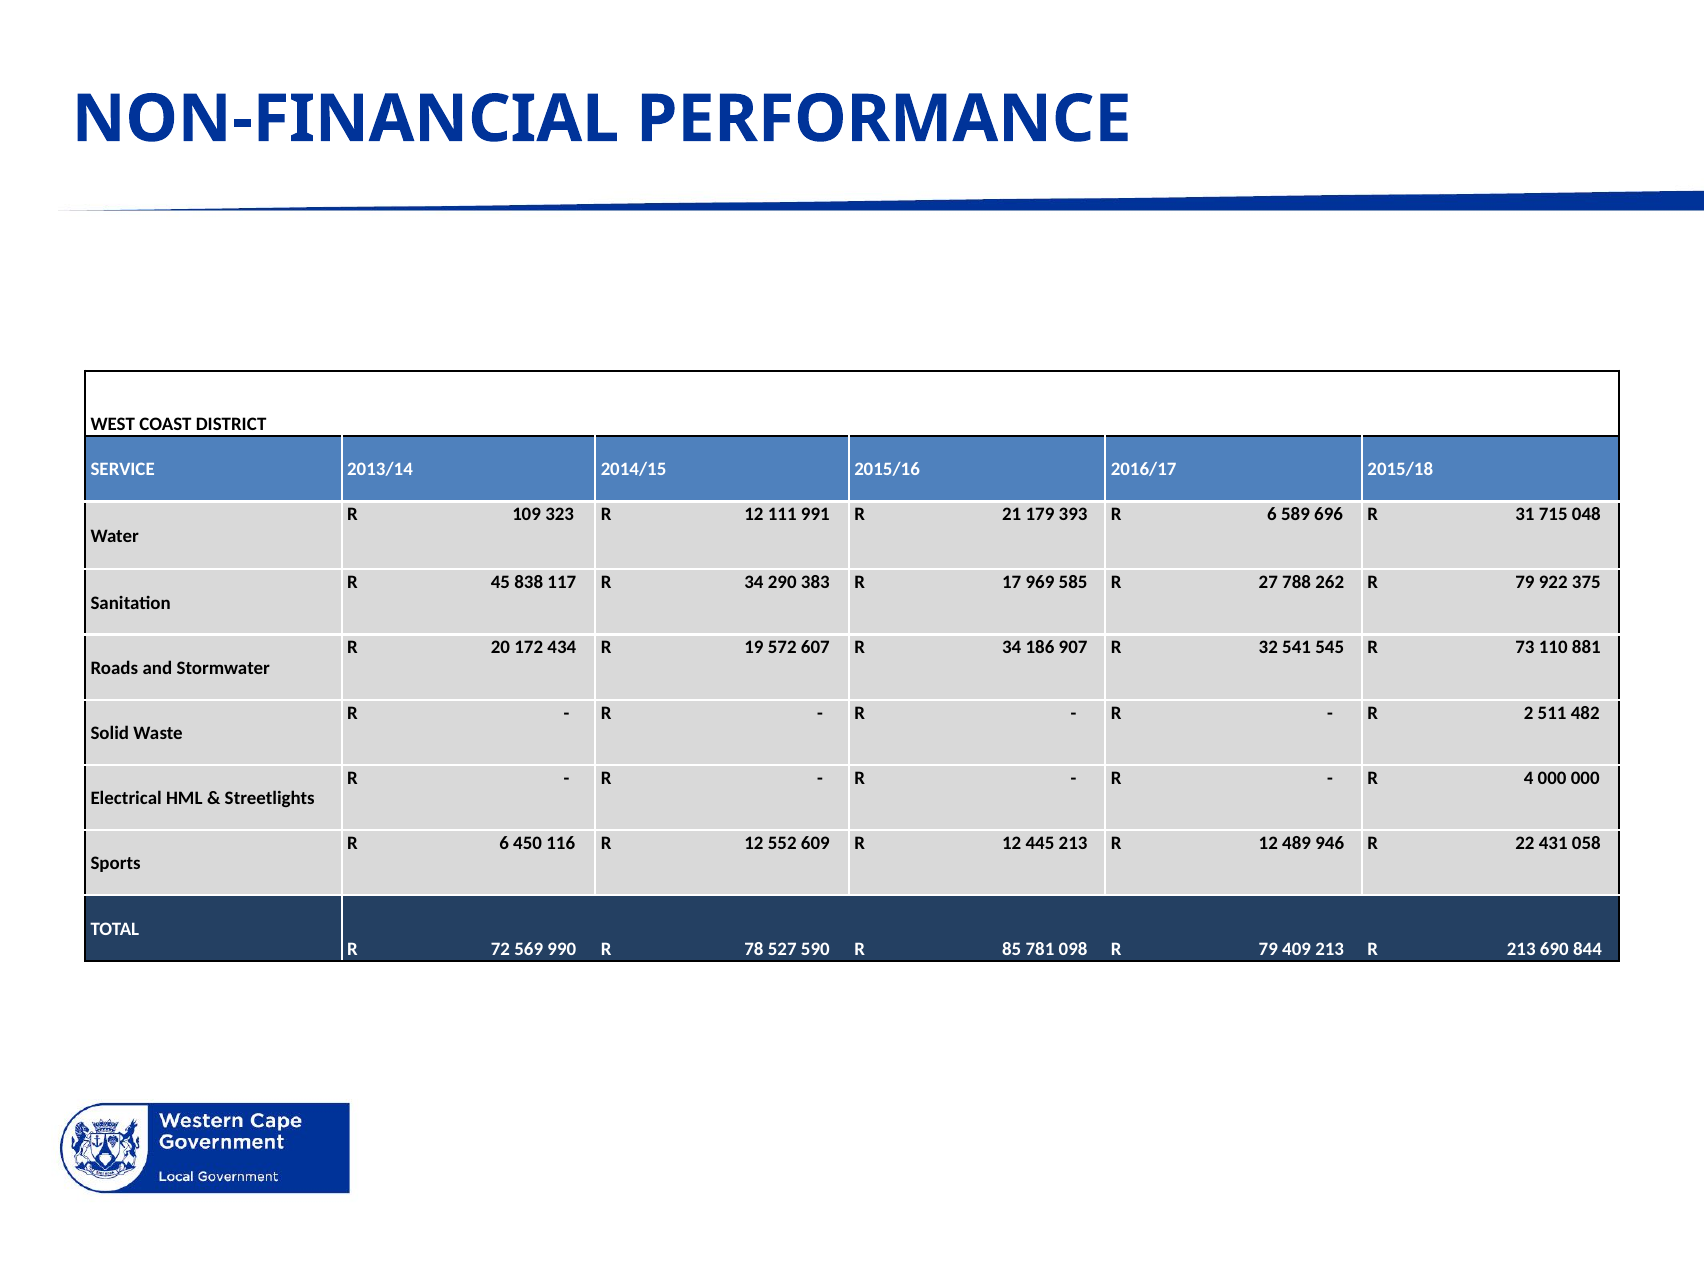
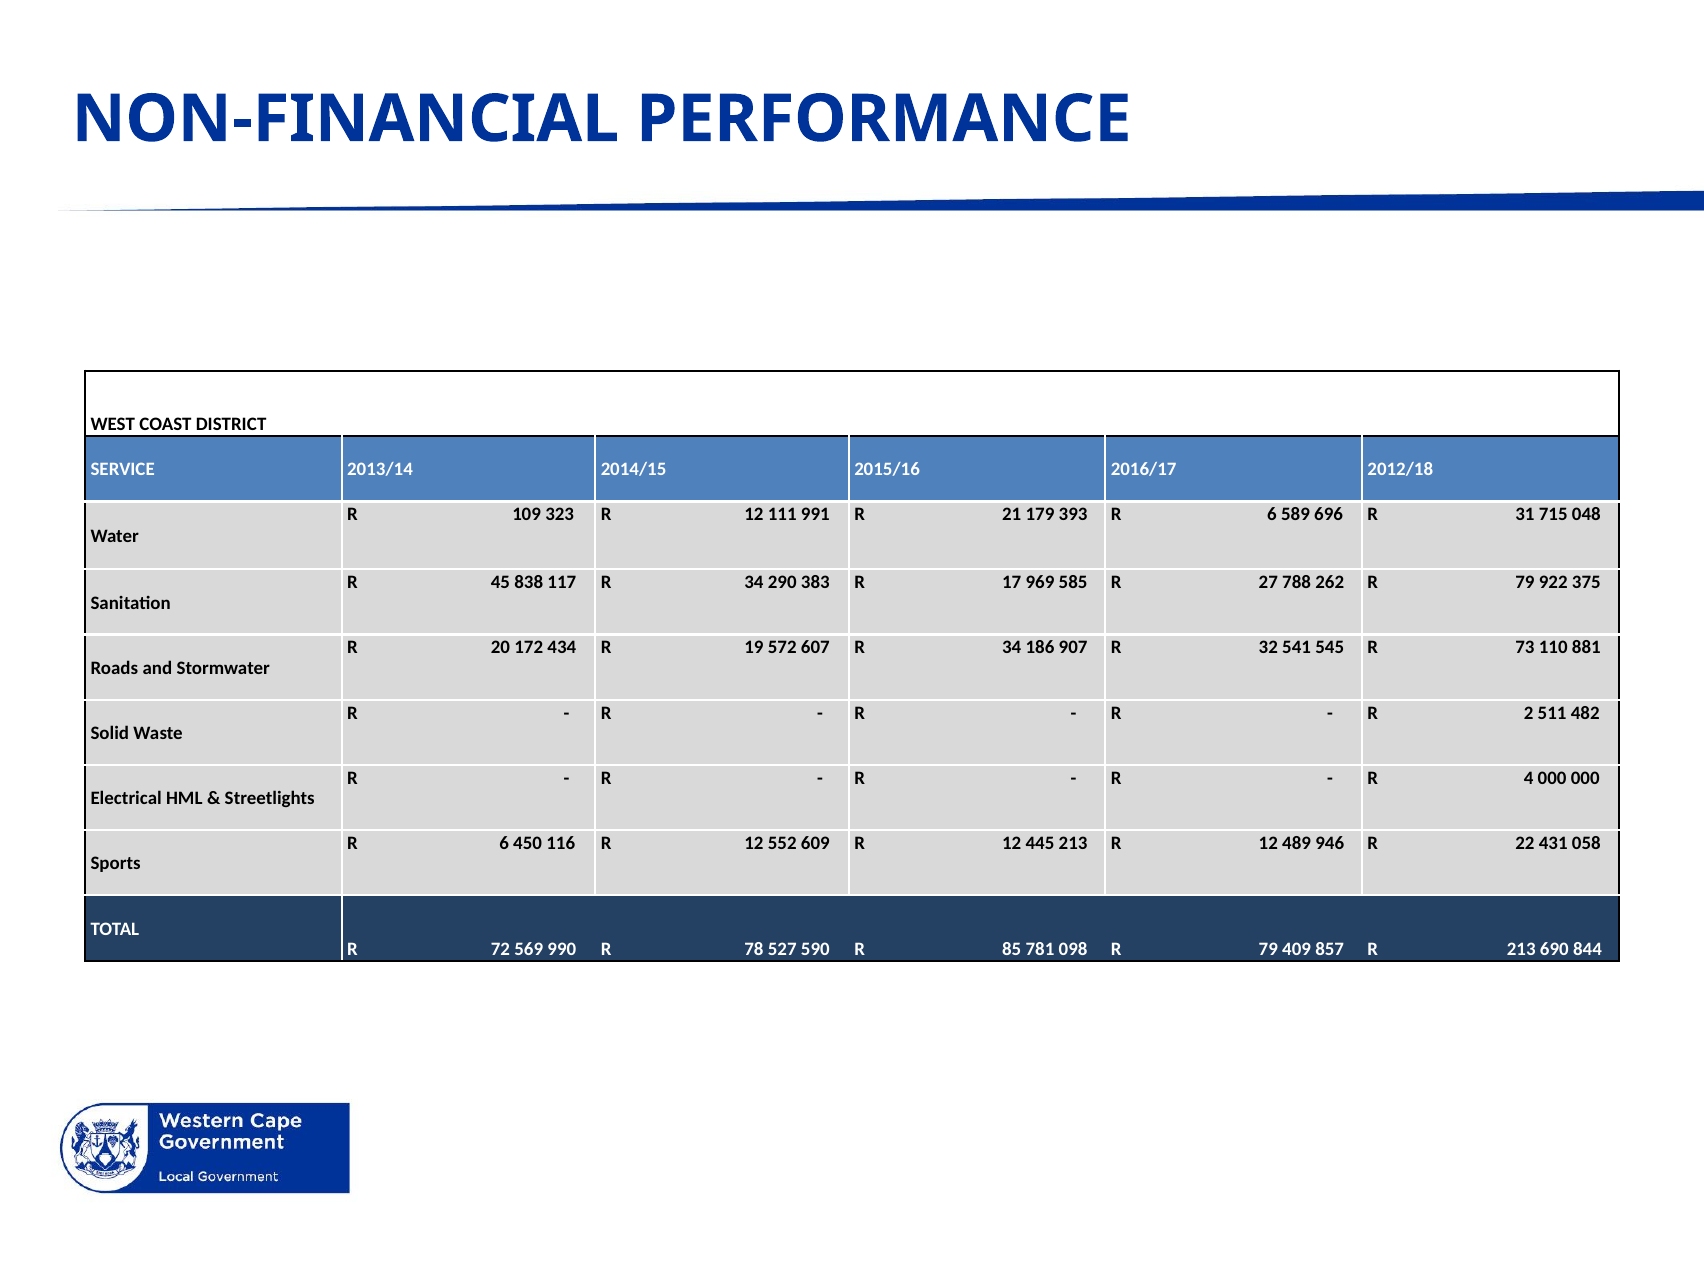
2015/18: 2015/18 -> 2012/18
409 213: 213 -> 857
